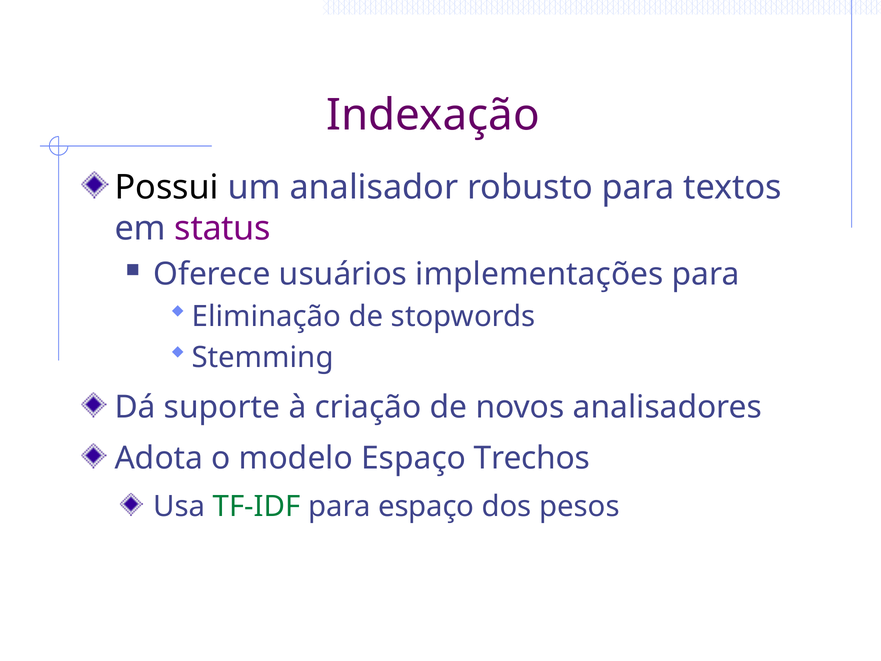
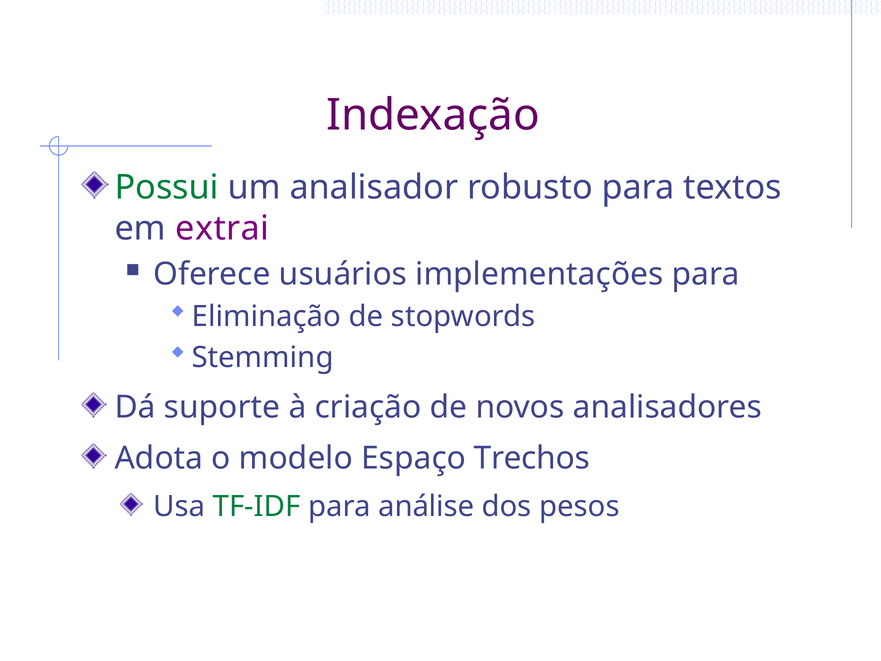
Possui colour: black -> green
status: status -> extrai
para espaço: espaço -> análise
